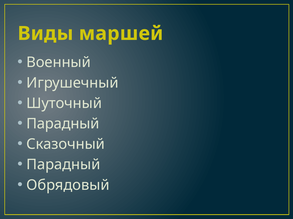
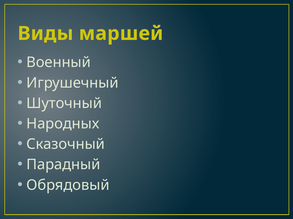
Парадный at (63, 124): Парадный -> Народных
